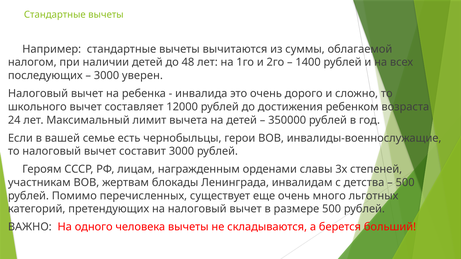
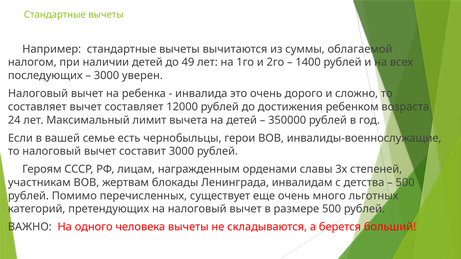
48: 48 -> 49
школьного at (37, 107): школьного -> составляет
